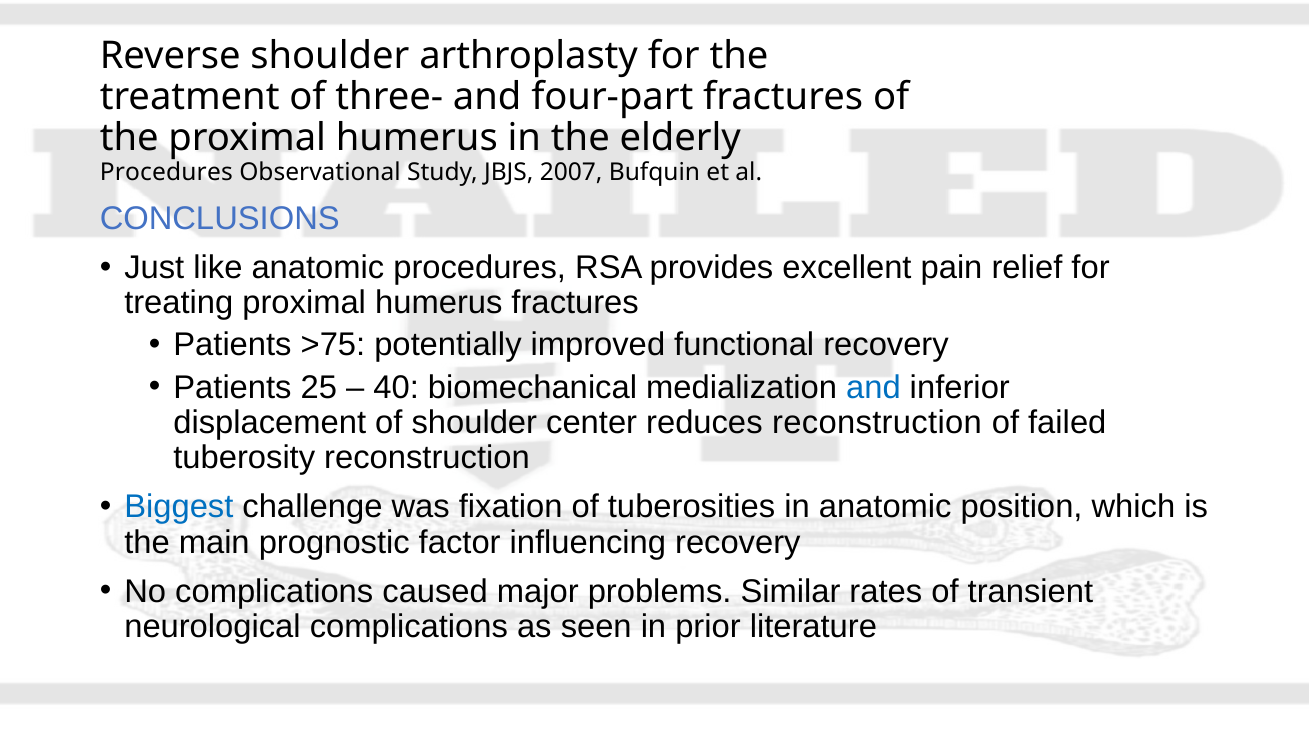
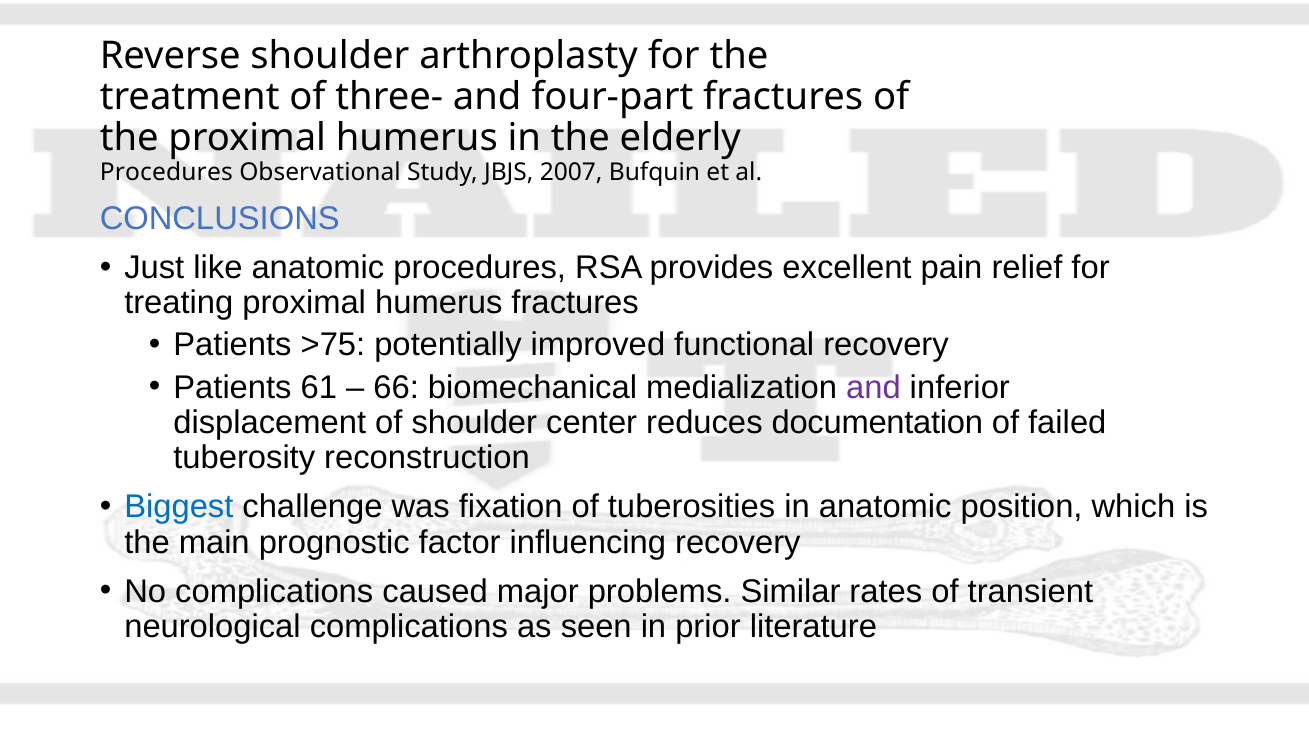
25: 25 -> 61
40: 40 -> 66
and at (873, 387) colour: blue -> purple
reduces reconstruction: reconstruction -> documentation
